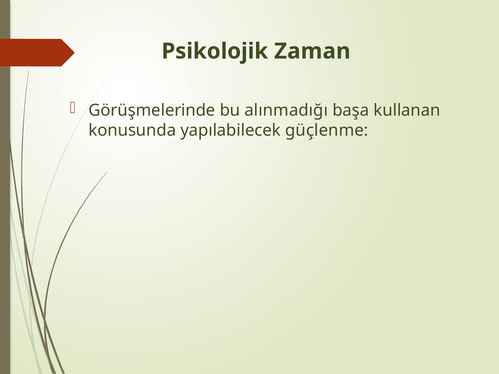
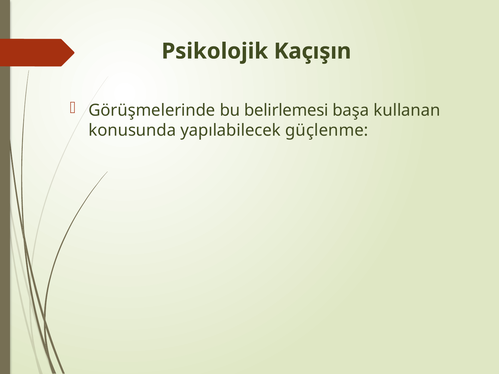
Zaman: Zaman -> Kaçışın
alınmadığı: alınmadığı -> belirlemesi
